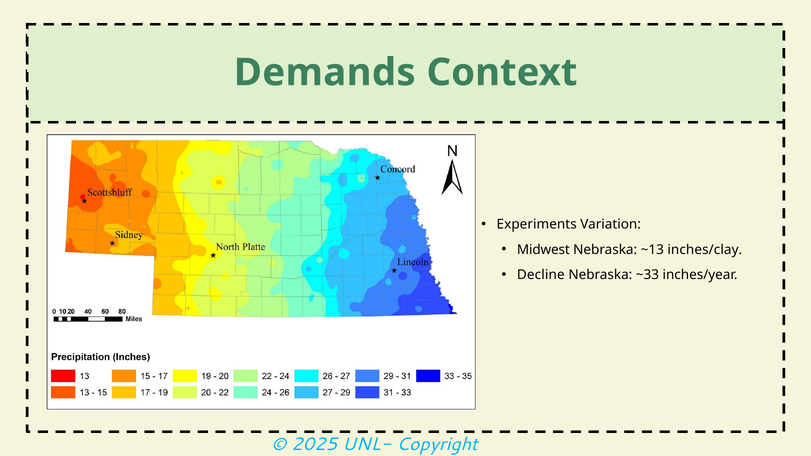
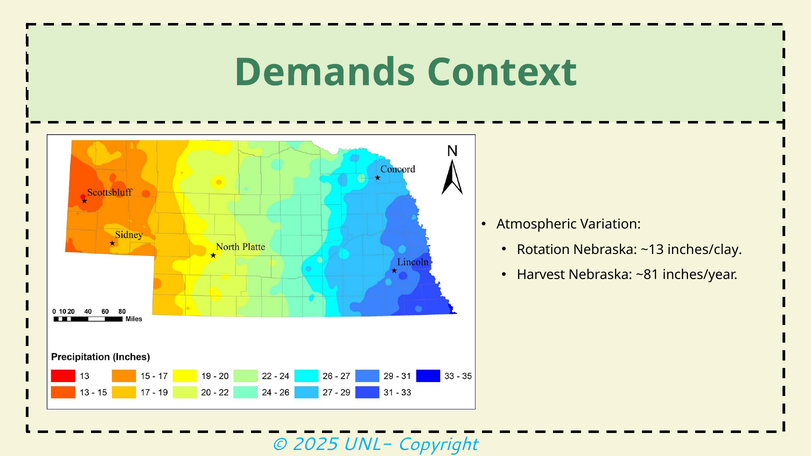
Experiments: Experiments -> Atmospheric
Midwest: Midwest -> Rotation
Decline: Decline -> Harvest
~33: ~33 -> ~81
